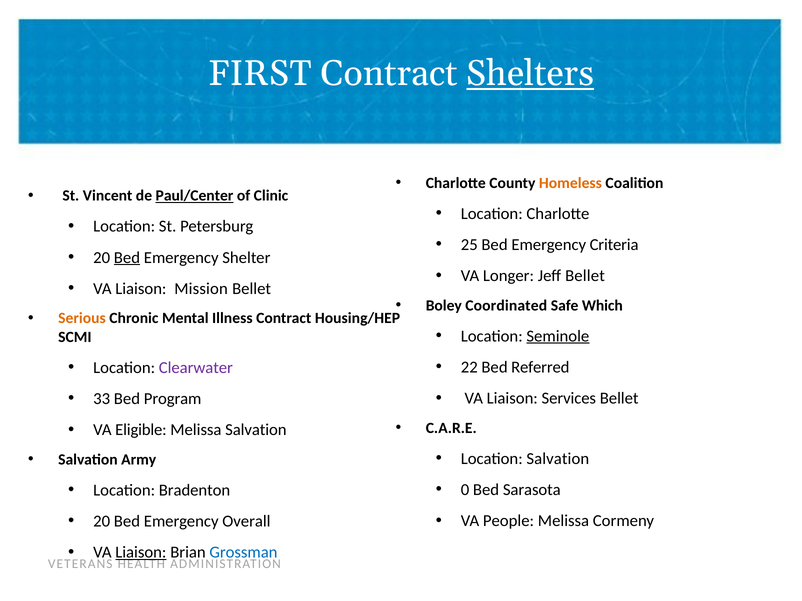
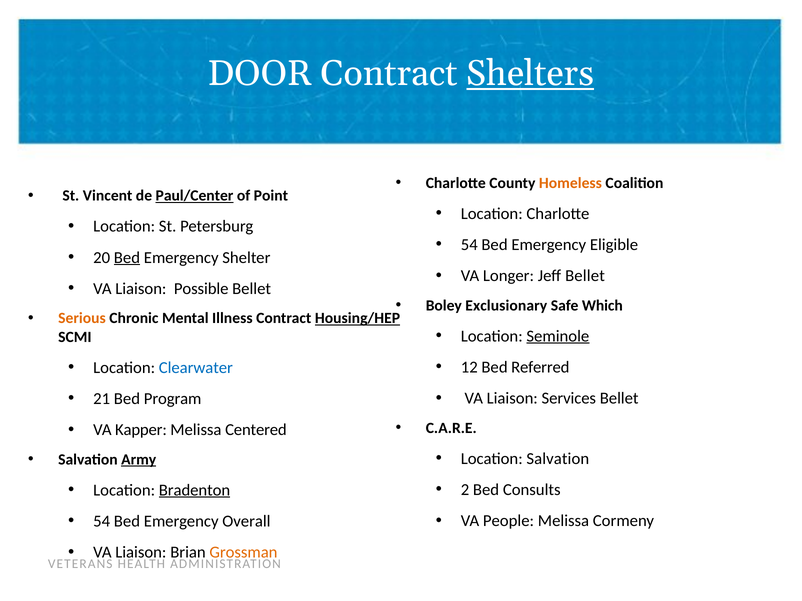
FIRST: FIRST -> DOOR
Clinic: Clinic -> Point
25 at (469, 245): 25 -> 54
Criteria: Criteria -> Eligible
Mission: Mission -> Possible
Coordinated: Coordinated -> Exclusionary
Housing/HEP underline: none -> present
22: 22 -> 12
Clearwater colour: purple -> blue
33: 33 -> 21
Eligible: Eligible -> Kapper
Melissa Salvation: Salvation -> Centered
Army underline: none -> present
0: 0 -> 2
Sarasota: Sarasota -> Consults
Bradenton underline: none -> present
20 at (102, 522): 20 -> 54
Liaison at (141, 553) underline: present -> none
Grossman colour: blue -> orange
